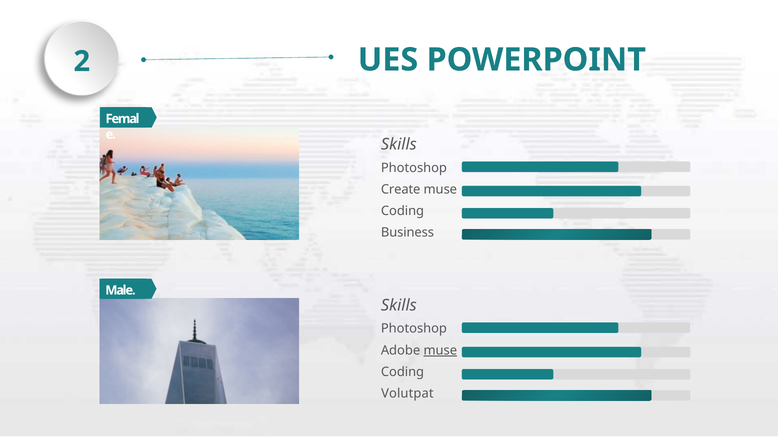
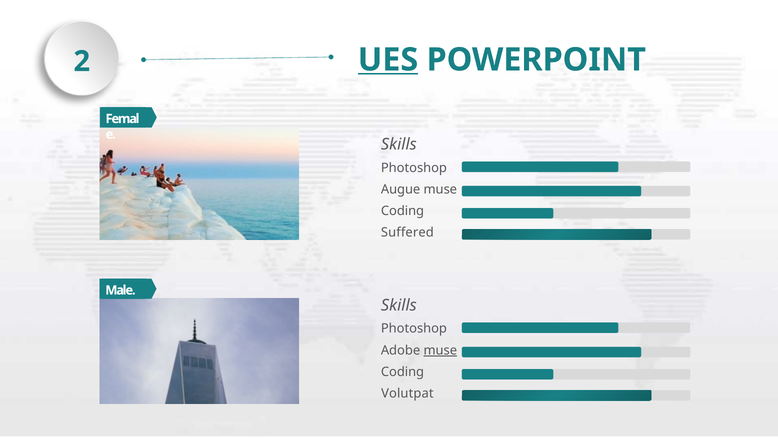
UES underline: none -> present
Create: Create -> Augue
Business: Business -> Suffered
